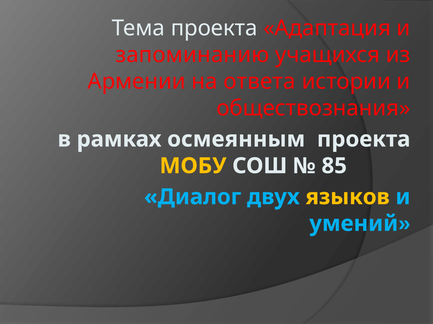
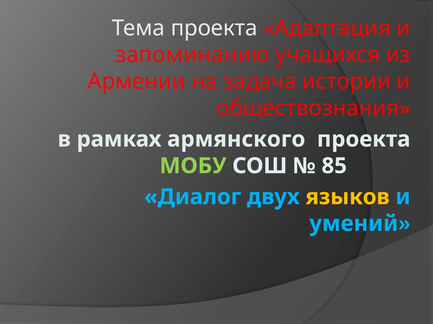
ответа: ответа -> задача
осмеянным: осмеянным -> армянского
МОБУ colour: yellow -> light green
